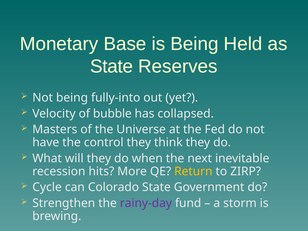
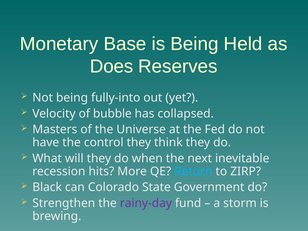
State at (112, 66): State -> Does
Return colour: yellow -> light blue
Cycle: Cycle -> Black
